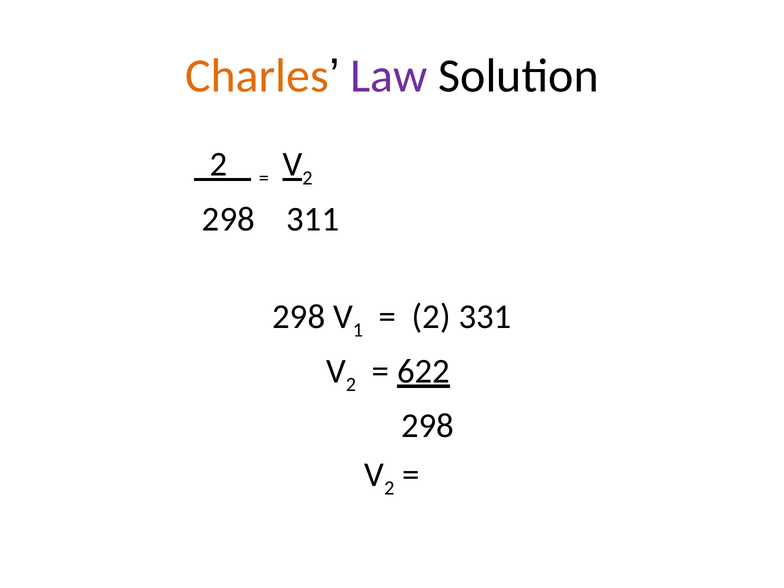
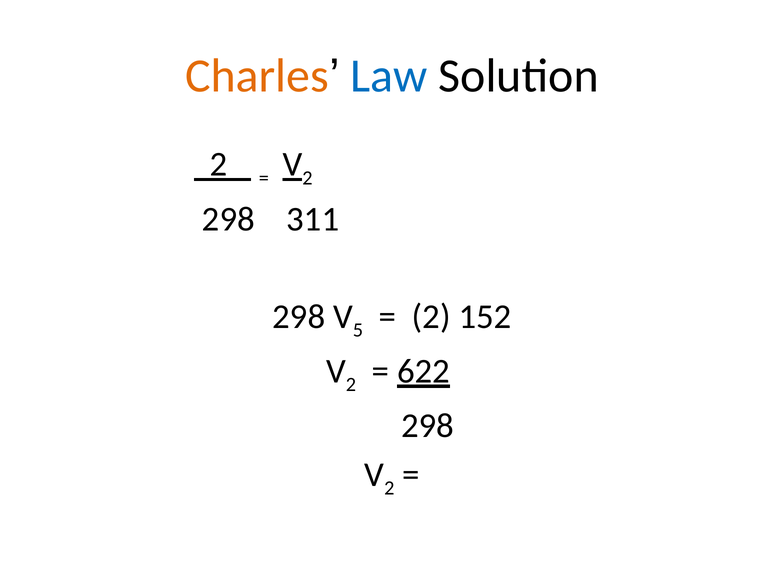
Law colour: purple -> blue
1: 1 -> 5
331: 331 -> 152
